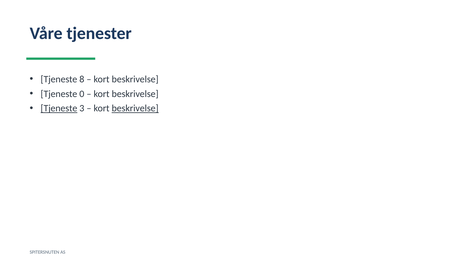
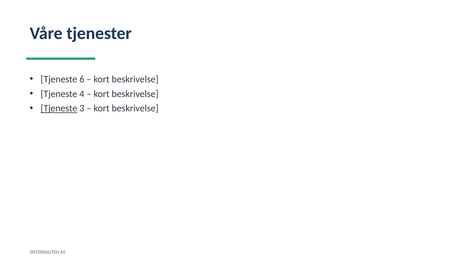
8: 8 -> 6
0: 0 -> 4
beskrivelse at (135, 108) underline: present -> none
